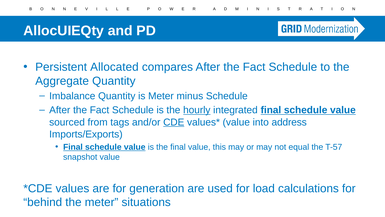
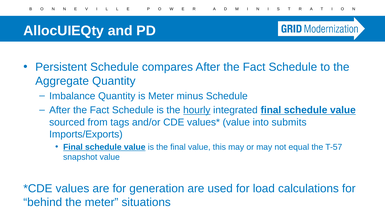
Persistent Allocated: Allocated -> Schedule
CDE underline: present -> none
address: address -> submits
